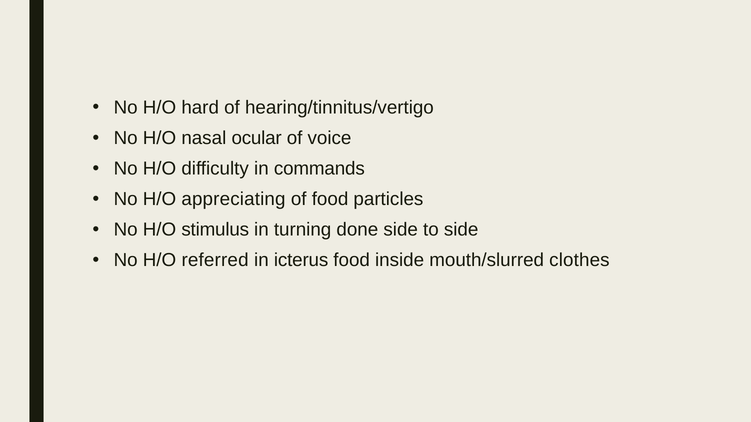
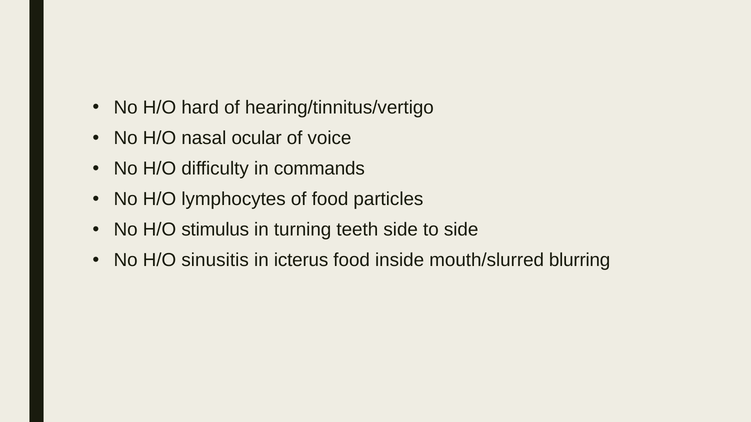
appreciating: appreciating -> lymphocytes
done: done -> teeth
referred: referred -> sinusitis
clothes: clothes -> blurring
